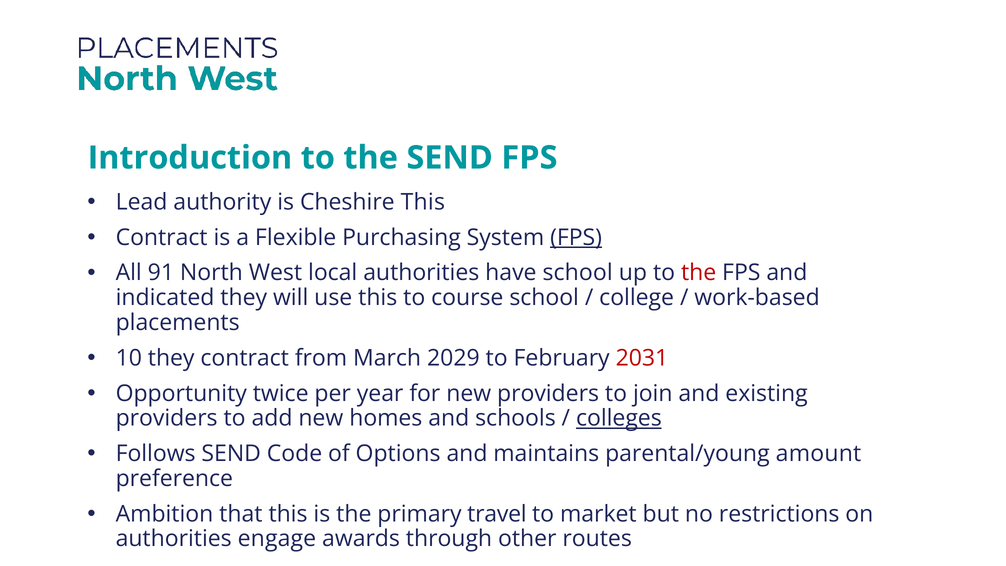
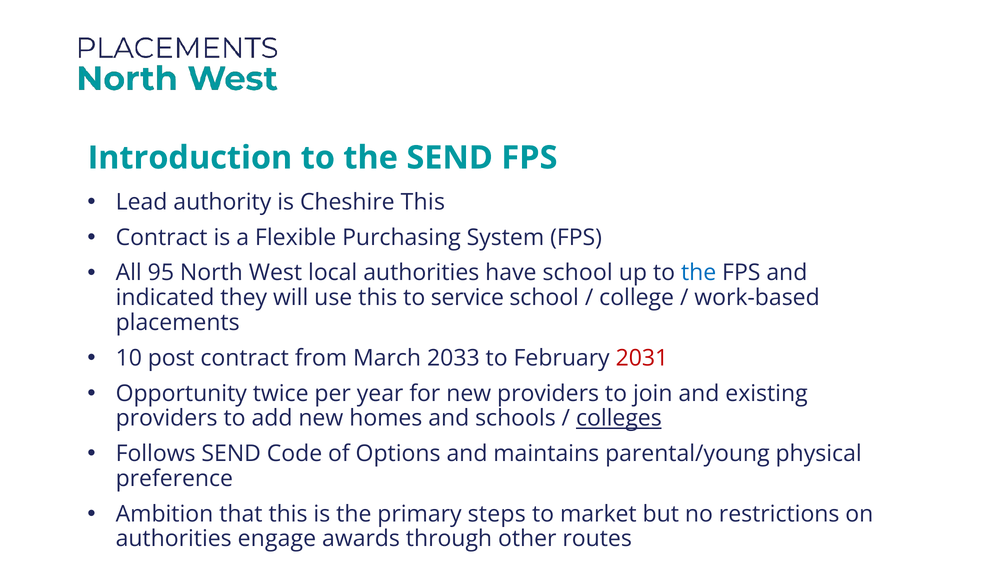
FPS at (576, 237) underline: present -> none
91: 91 -> 95
the at (699, 273) colour: red -> blue
course: course -> service
10 they: they -> post
2029: 2029 -> 2033
amount: amount -> physical
travel: travel -> steps
